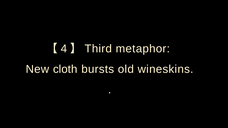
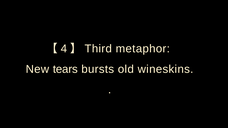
cloth: cloth -> tears
